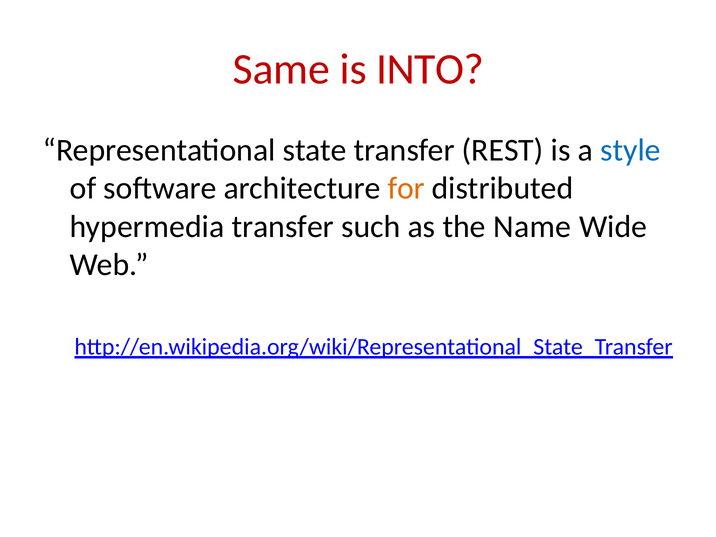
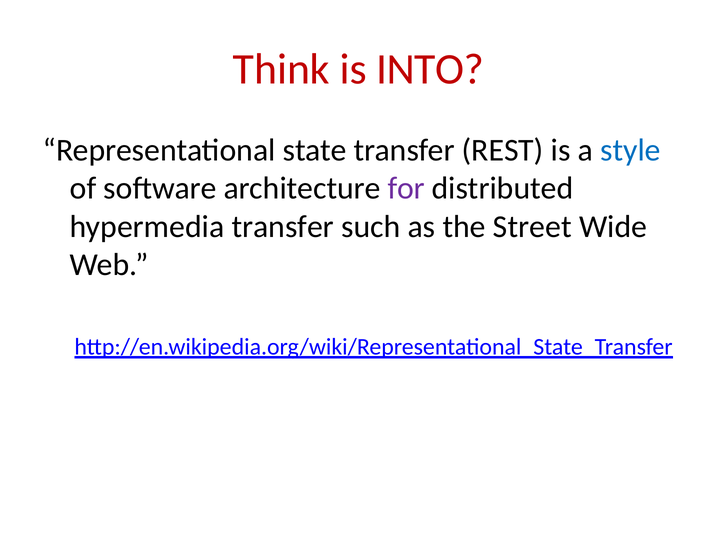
Same: Same -> Think
for colour: orange -> purple
Name: Name -> Street
